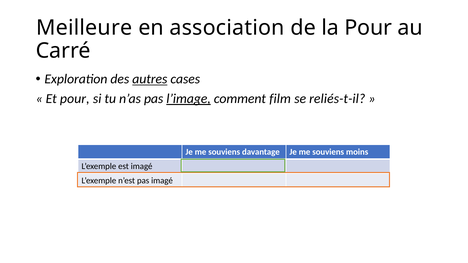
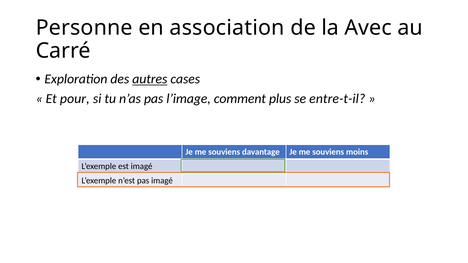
Meilleure: Meilleure -> Personne
la Pour: Pour -> Avec
l’image underline: present -> none
film: film -> plus
reliés-t-il: reliés-t-il -> entre-t-il
